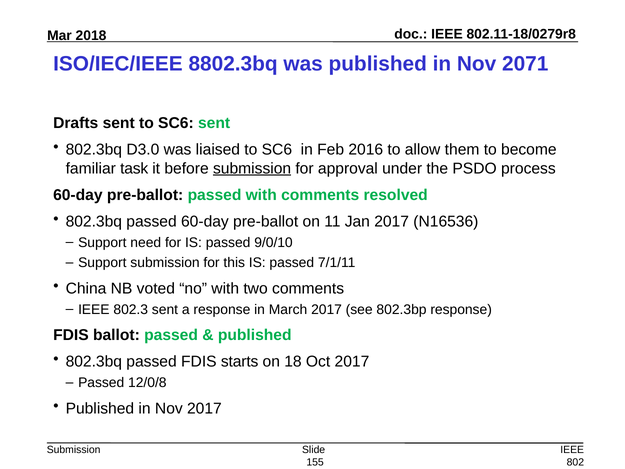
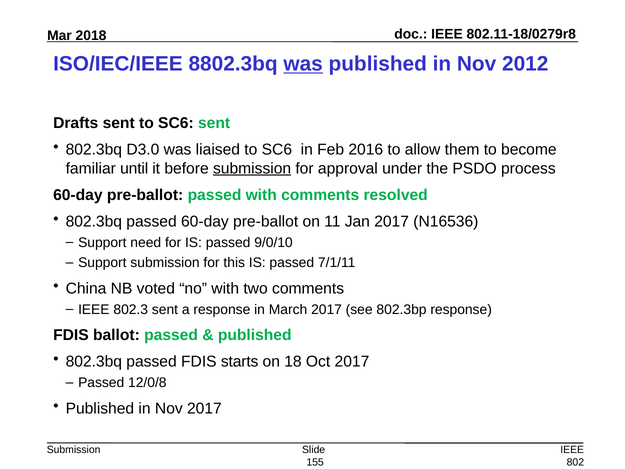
was at (303, 64) underline: none -> present
2071: 2071 -> 2012
task: task -> until
